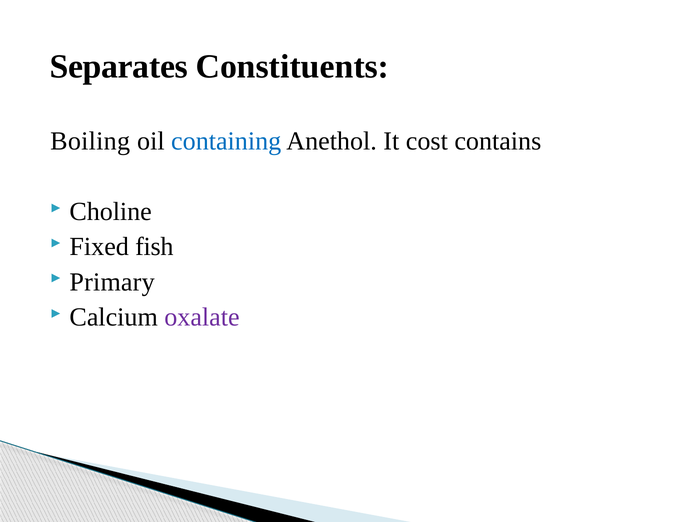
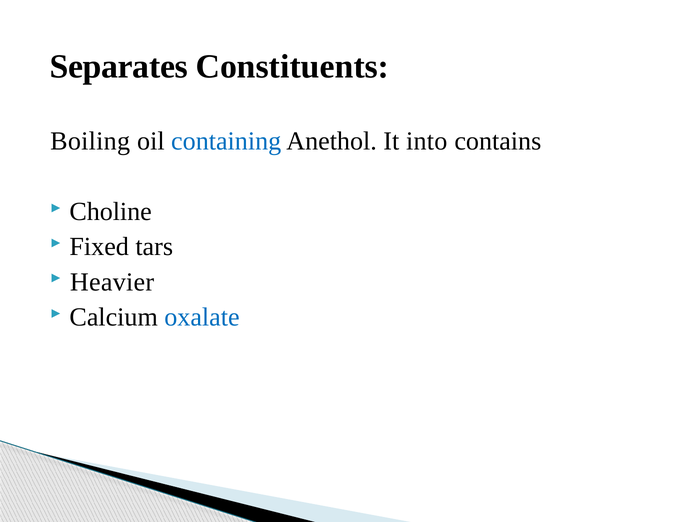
cost: cost -> into
fish: fish -> tars
Primary: Primary -> Heavier
oxalate colour: purple -> blue
